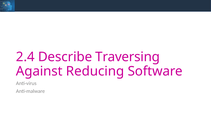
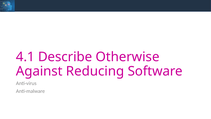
2.4: 2.4 -> 4.1
Traversing: Traversing -> Otherwise
